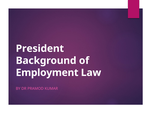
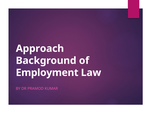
President: President -> Approach
